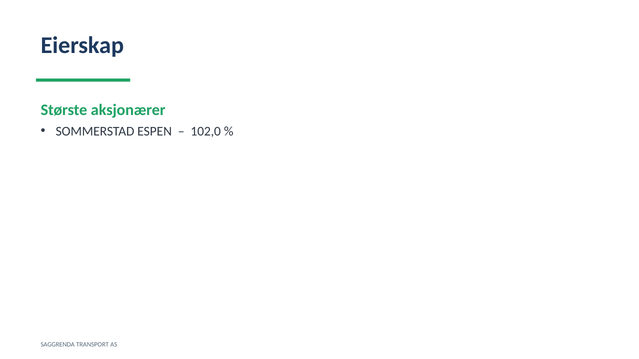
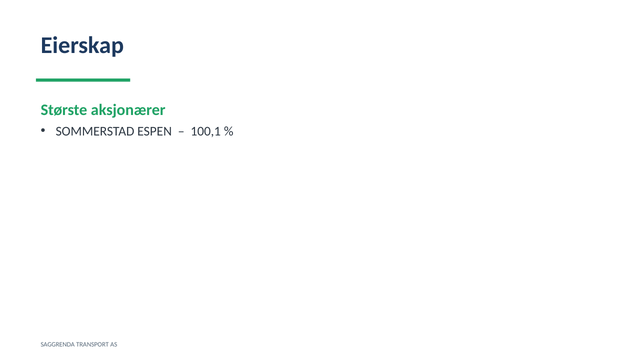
102,0: 102,0 -> 100,1
